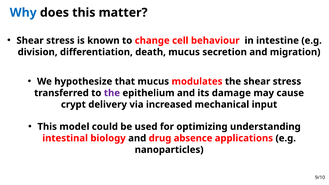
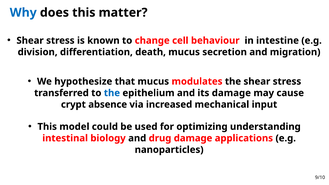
the at (112, 93) colour: purple -> blue
delivery: delivery -> absence
drug absence: absence -> damage
